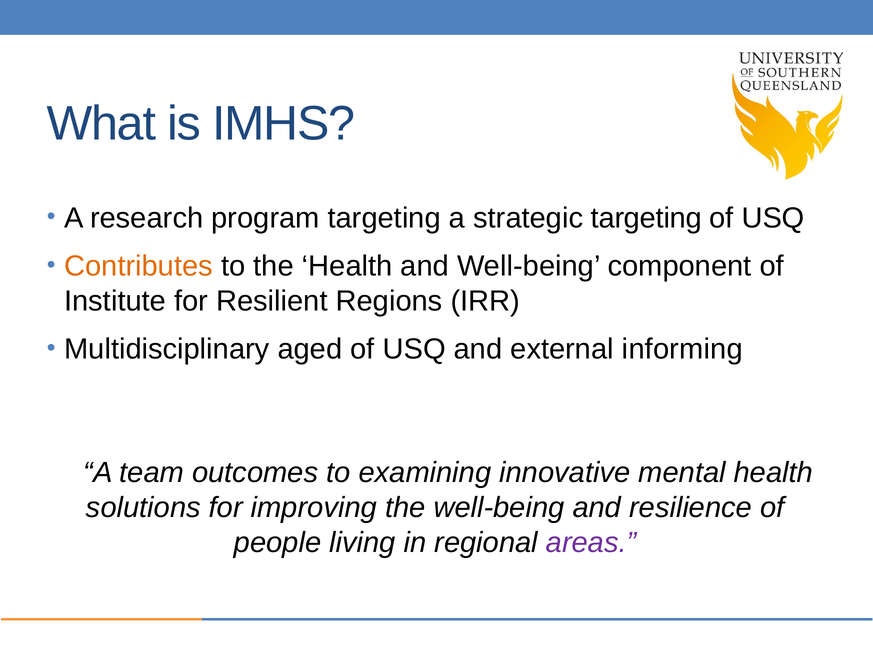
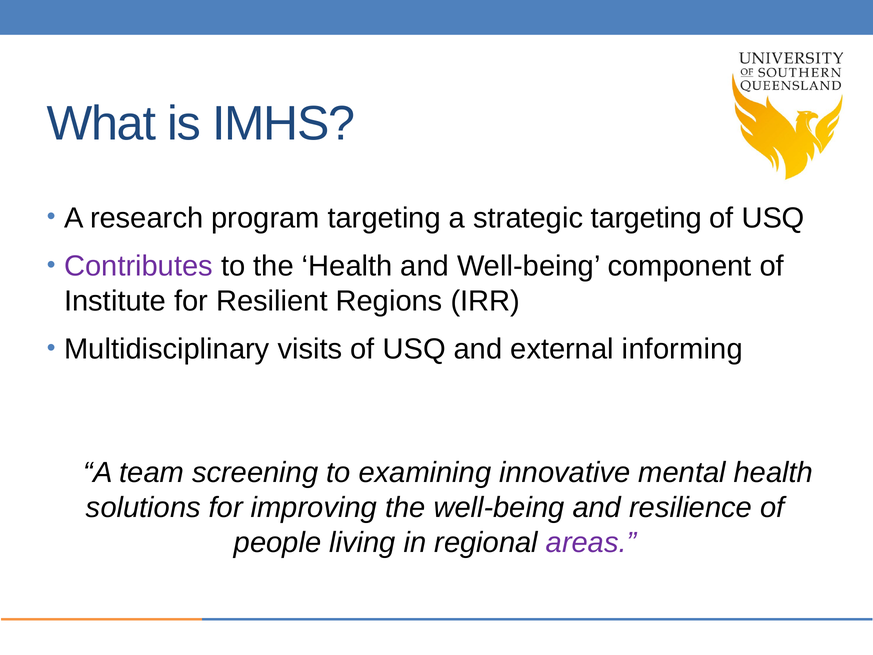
Contributes colour: orange -> purple
aged: aged -> visits
outcomes: outcomes -> screening
